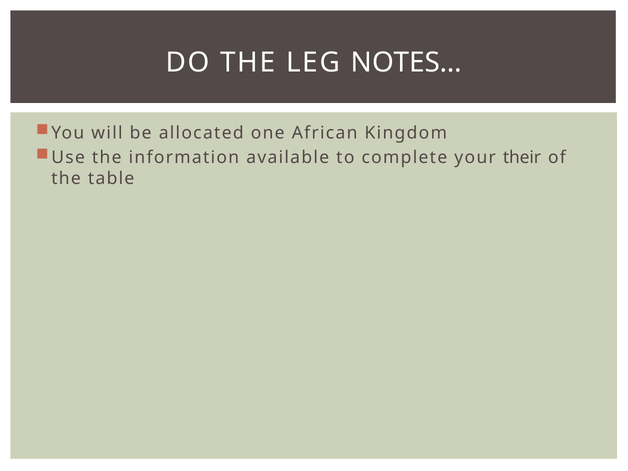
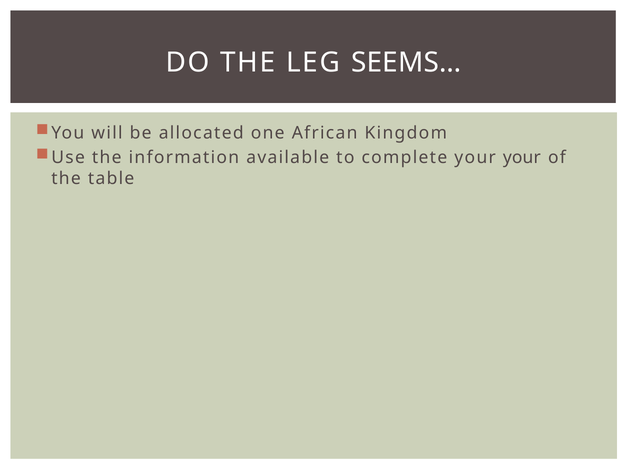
NOTES…: NOTES… -> SEEMS…
your their: their -> your
